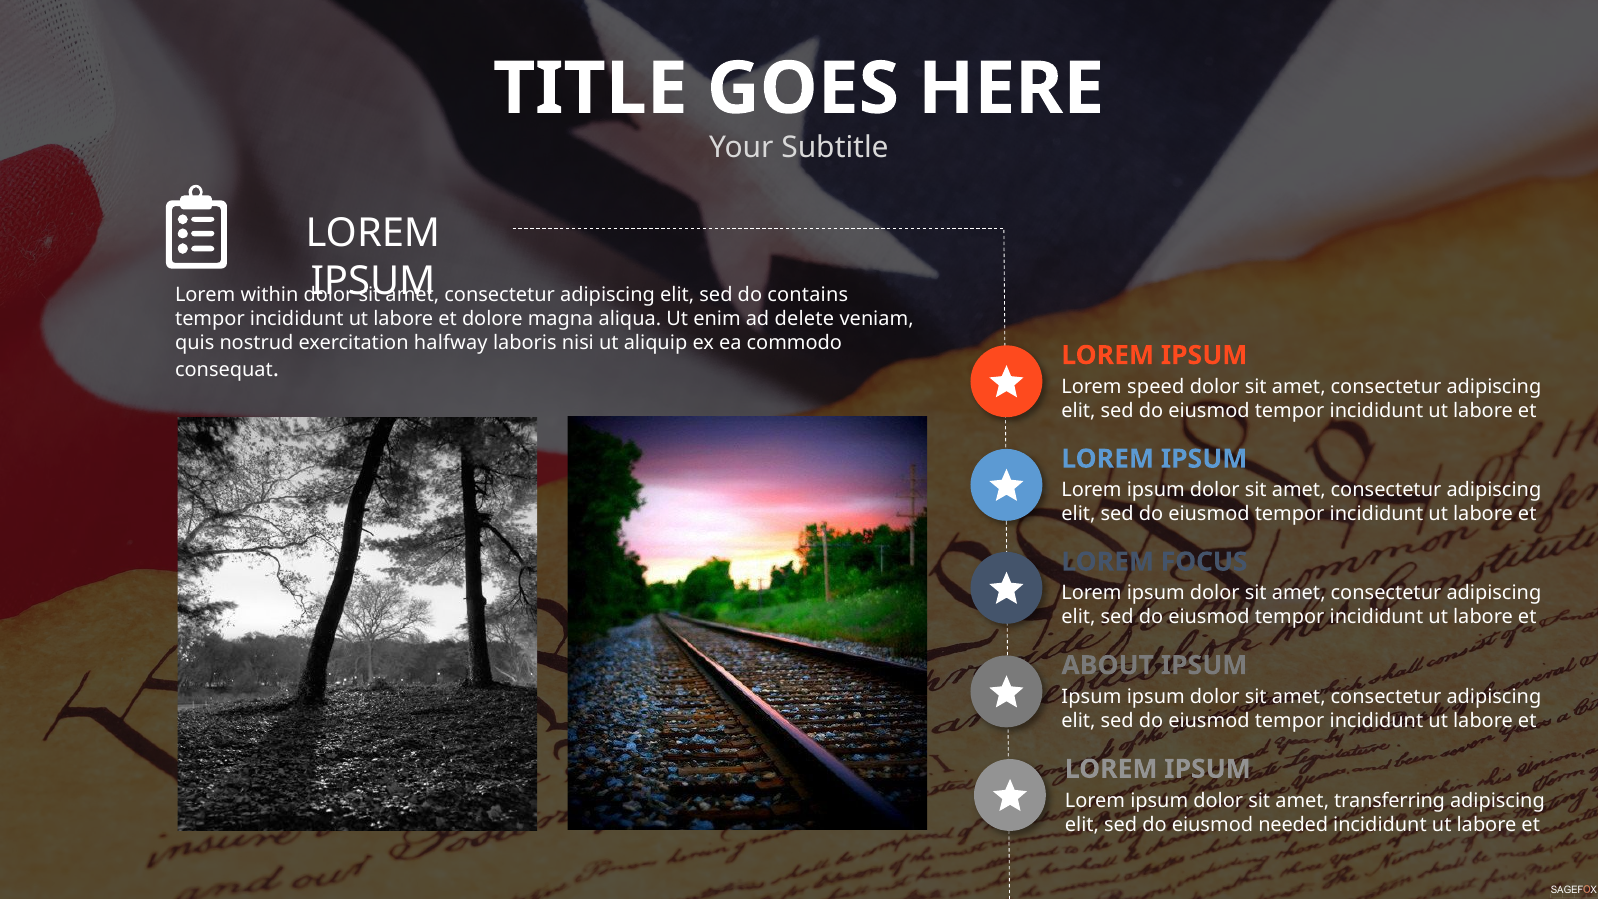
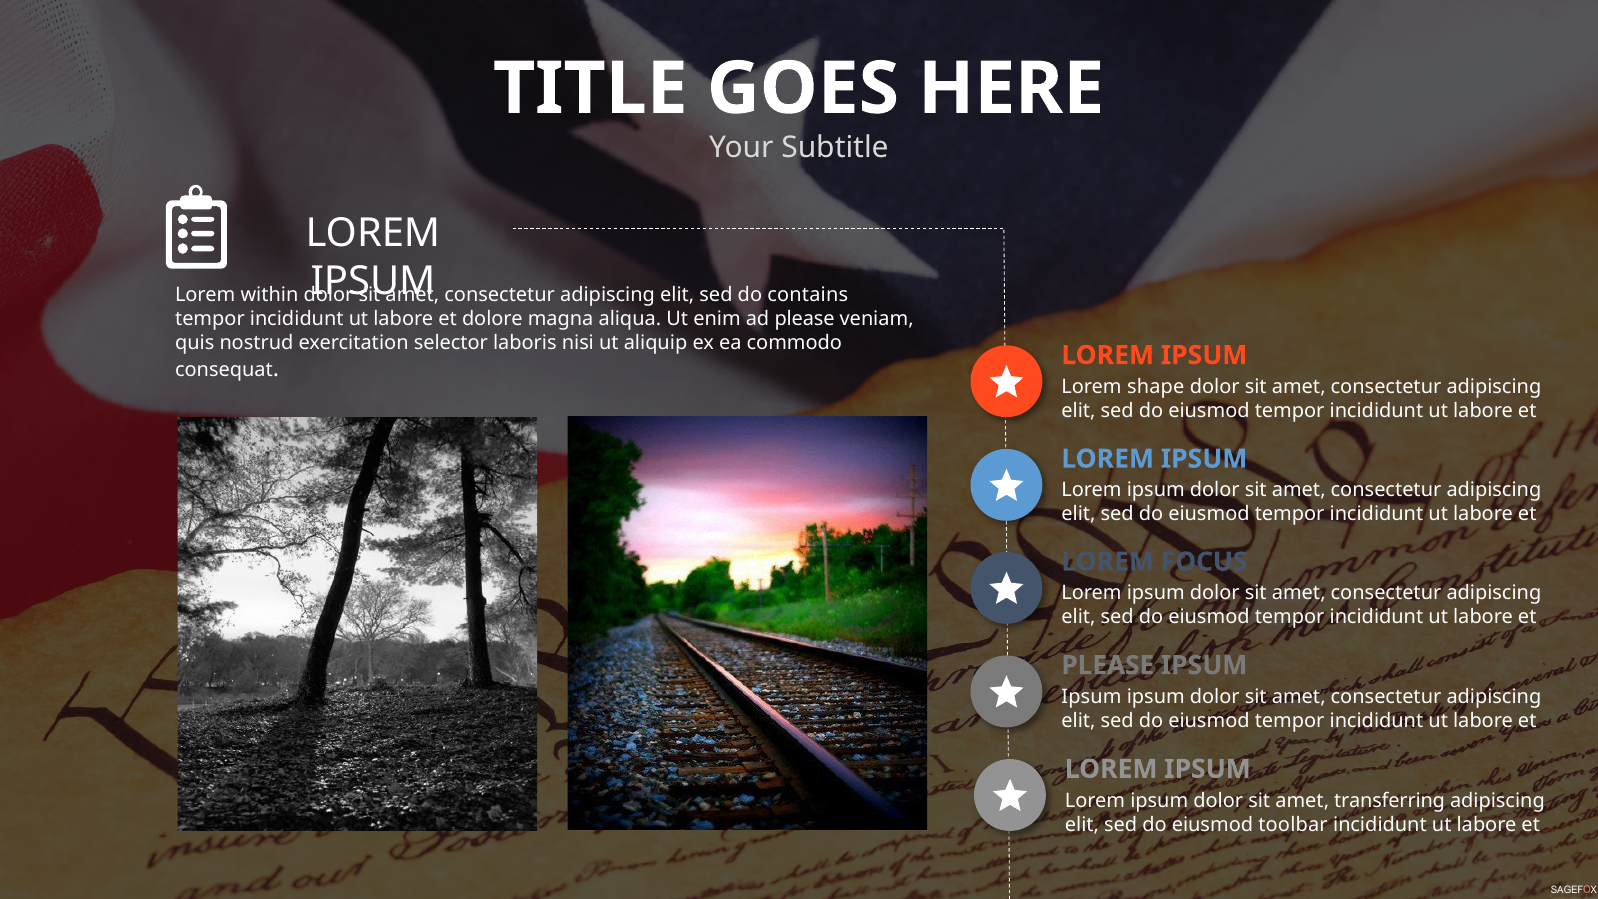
ad delete: delete -> please
halfway: halfway -> selector
speed: speed -> shape
ABOUT at (1108, 665): ABOUT -> PLEASE
needed: needed -> toolbar
